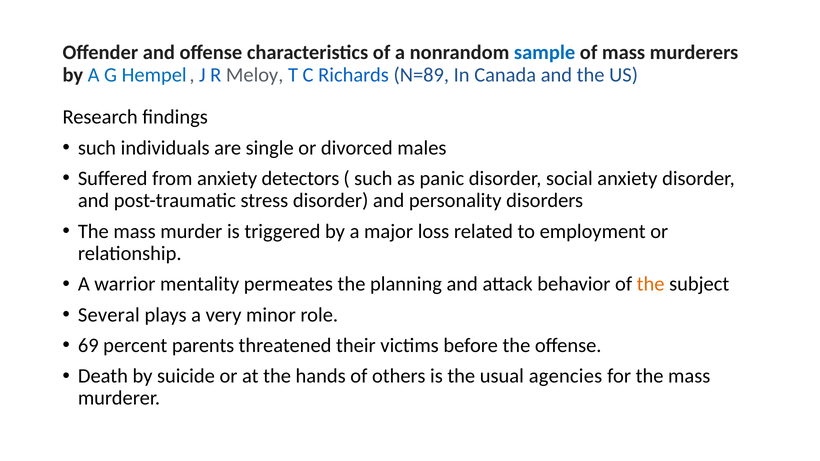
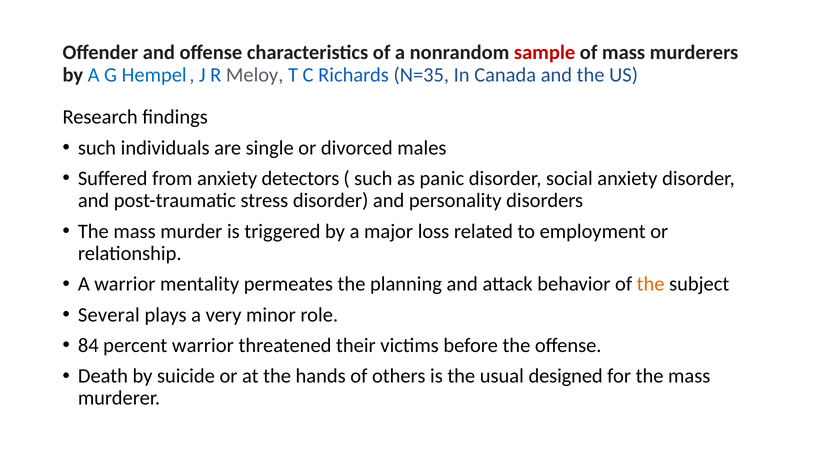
sample colour: blue -> red
N=89: N=89 -> N=35
69: 69 -> 84
percent parents: parents -> warrior
agencies: agencies -> designed
